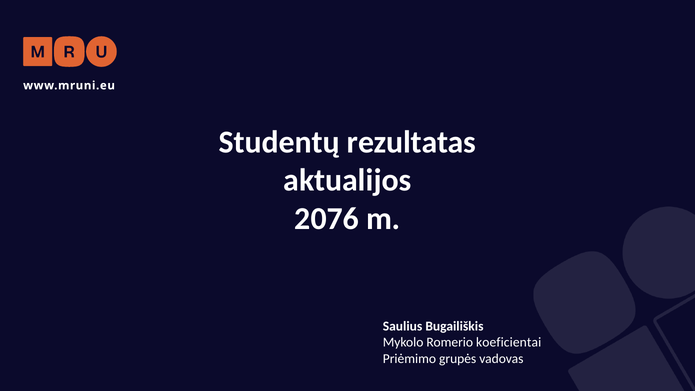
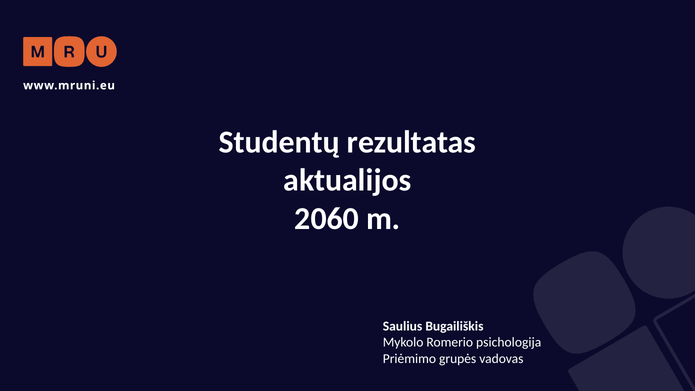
2076: 2076 -> 2060
koeficientai: koeficientai -> psichologija
